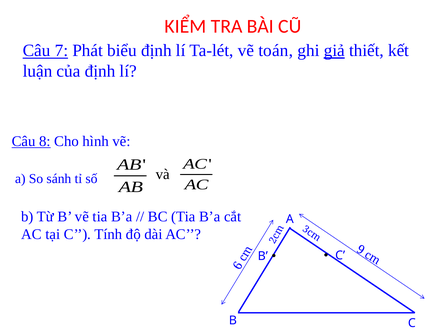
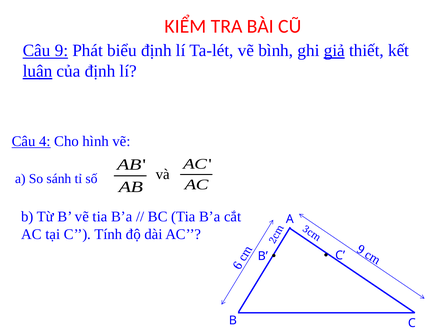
Câu 7: 7 -> 9
toán: toán -> bình
luận underline: none -> present
8: 8 -> 4
